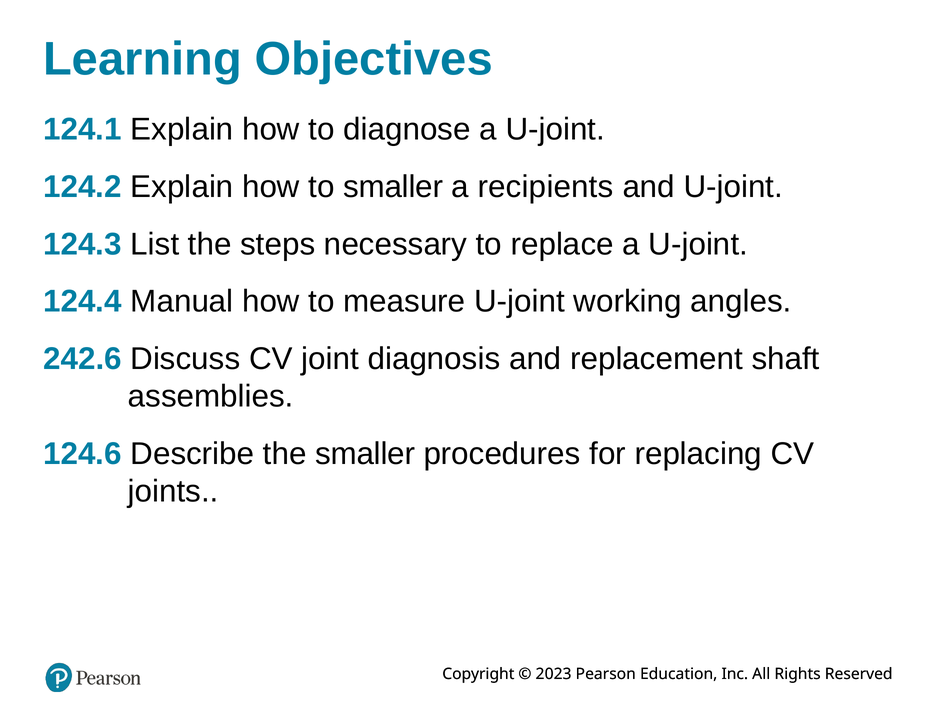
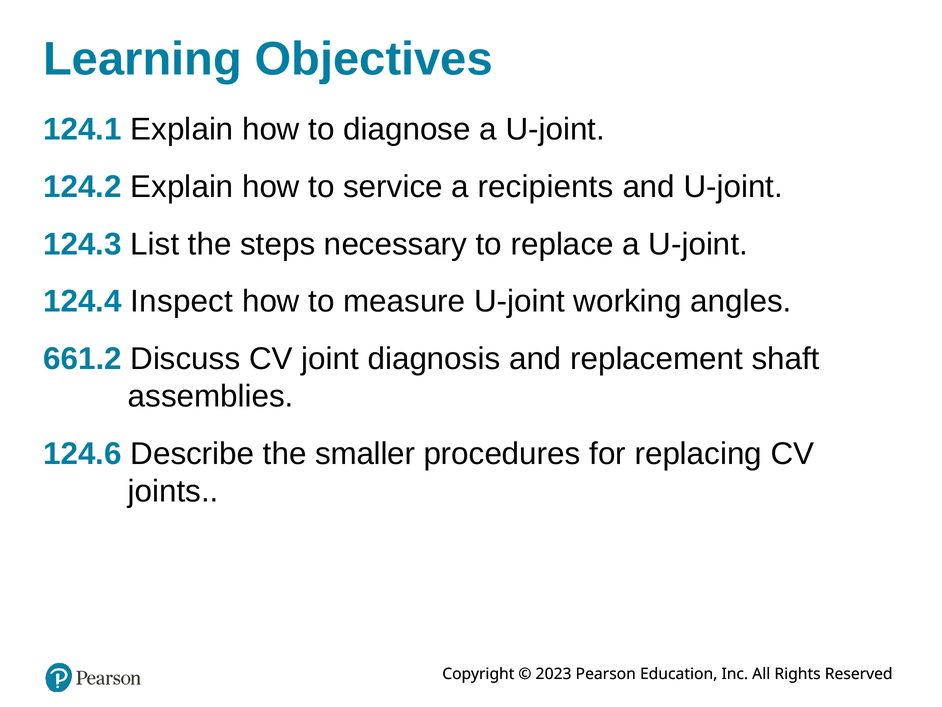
to smaller: smaller -> service
Manual: Manual -> Inspect
242.6: 242.6 -> 661.2
